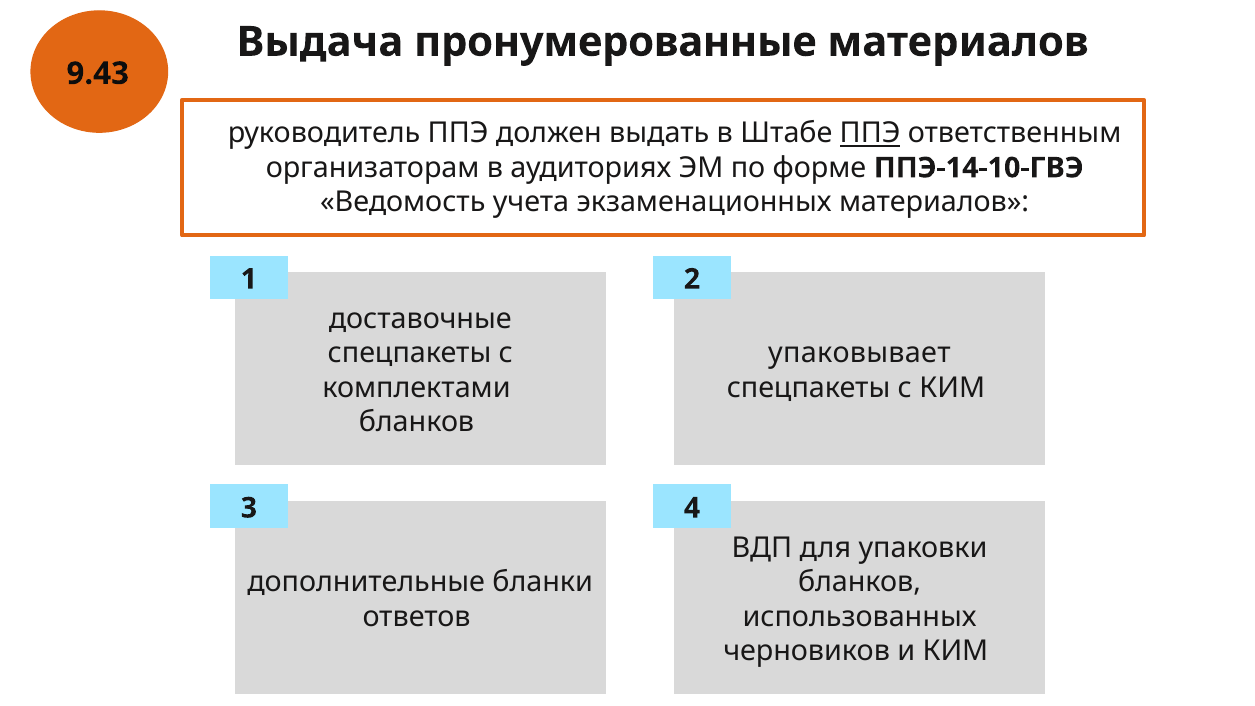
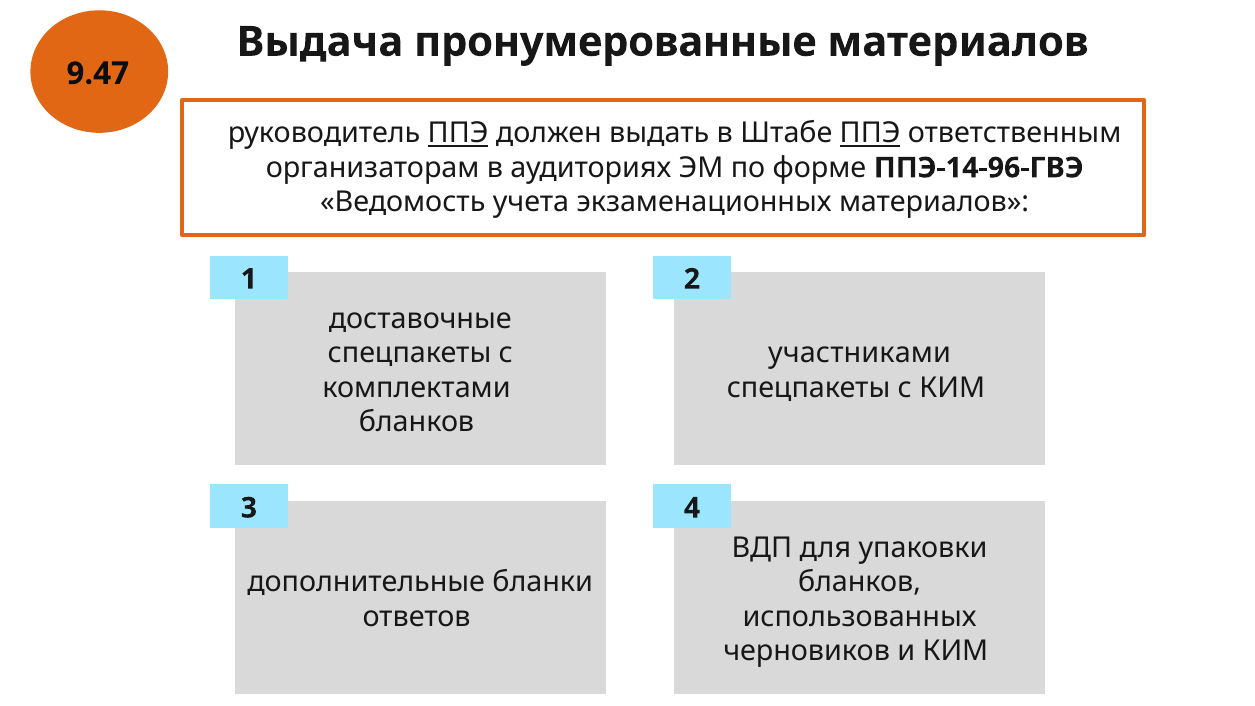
9.43: 9.43 -> 9.47
ППЭ at (458, 133) underline: none -> present
ППЭ-14-10-ГВЭ: ППЭ-14-10-ГВЭ -> ППЭ-14-96-ГВЭ
упаковывает: упаковывает -> участниками
